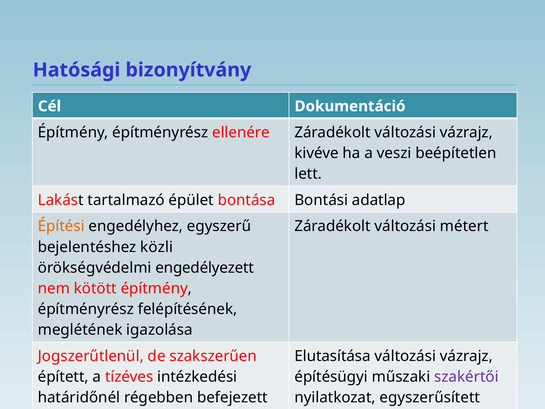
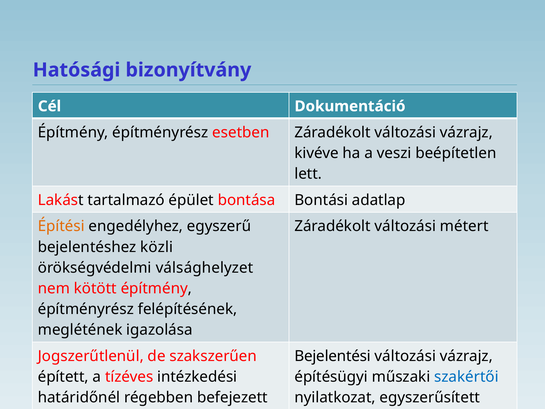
ellenére: ellenére -> esetben
engedélyezett: engedélyezett -> válsághelyzet
Elutasítása: Elutasítása -> Bejelentési
szakértői colour: purple -> blue
